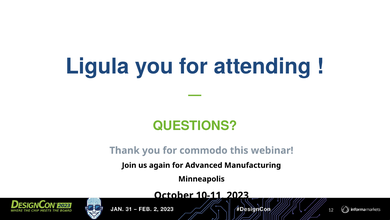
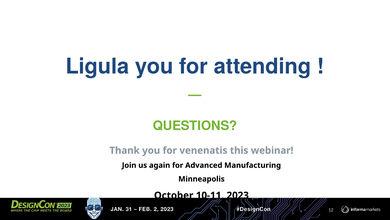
commodo: commodo -> venenatis
